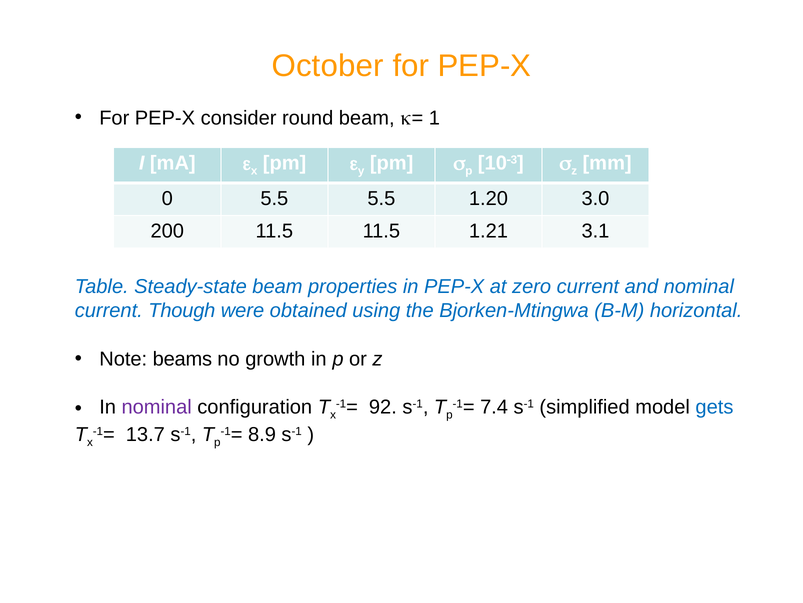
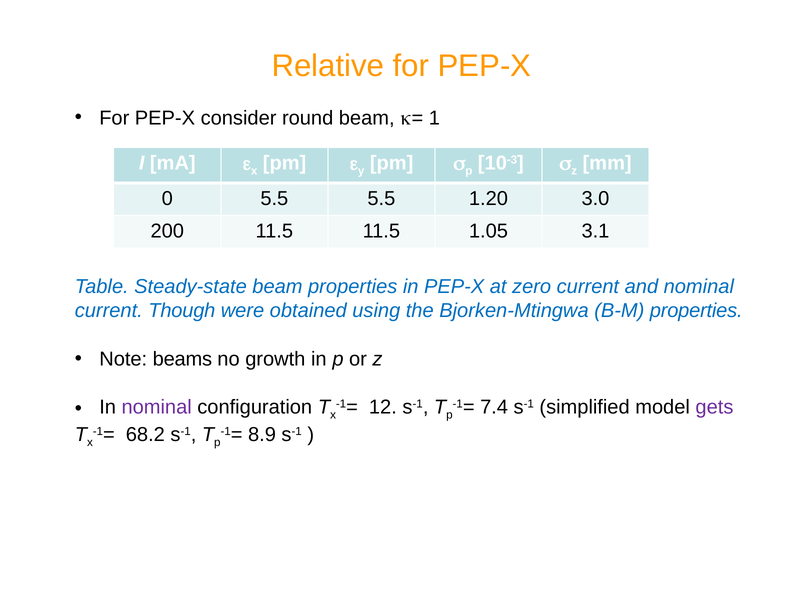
October: October -> Relative
1.21: 1.21 -> 1.05
B-M horizontal: horizontal -> properties
92: 92 -> 12
gets colour: blue -> purple
13.7: 13.7 -> 68.2
